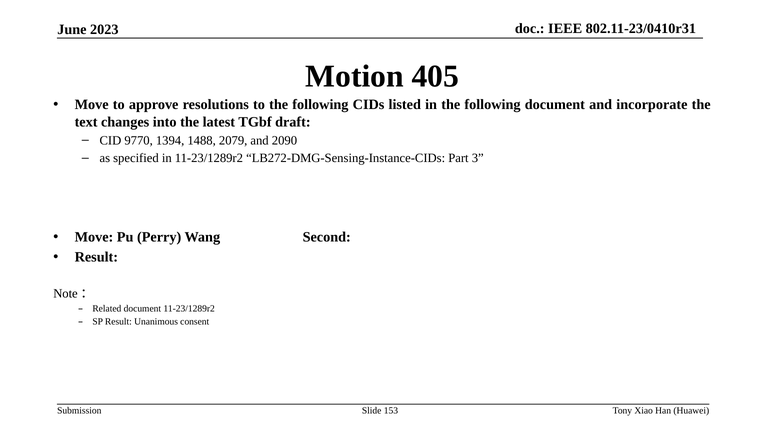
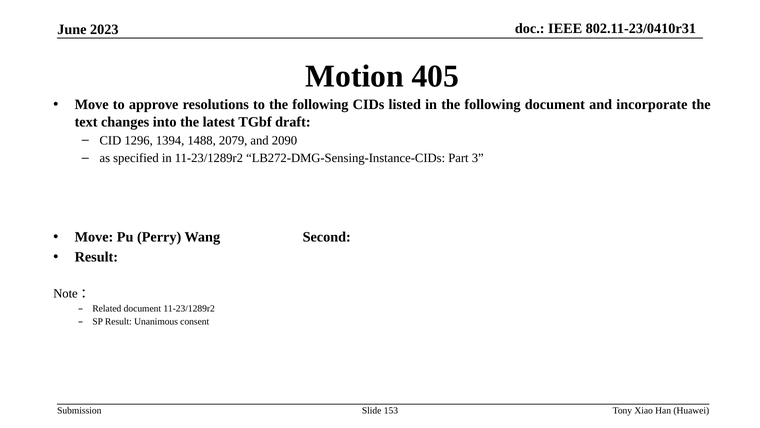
9770: 9770 -> 1296
